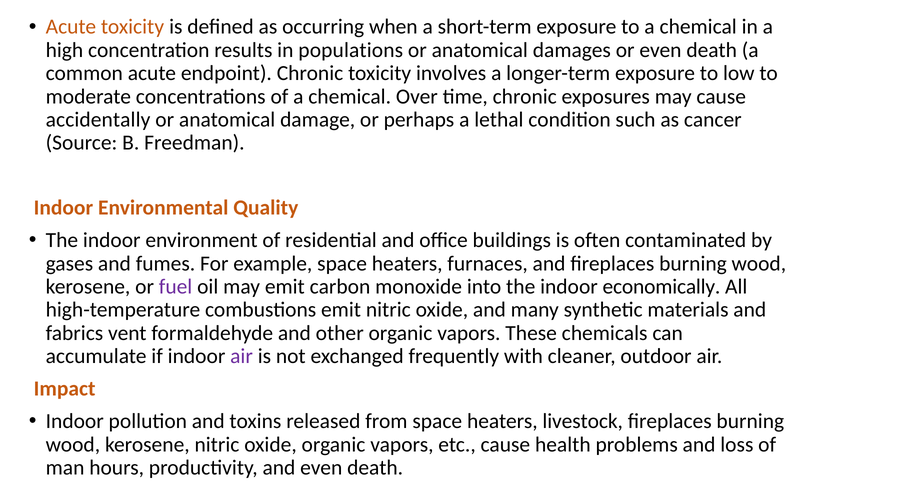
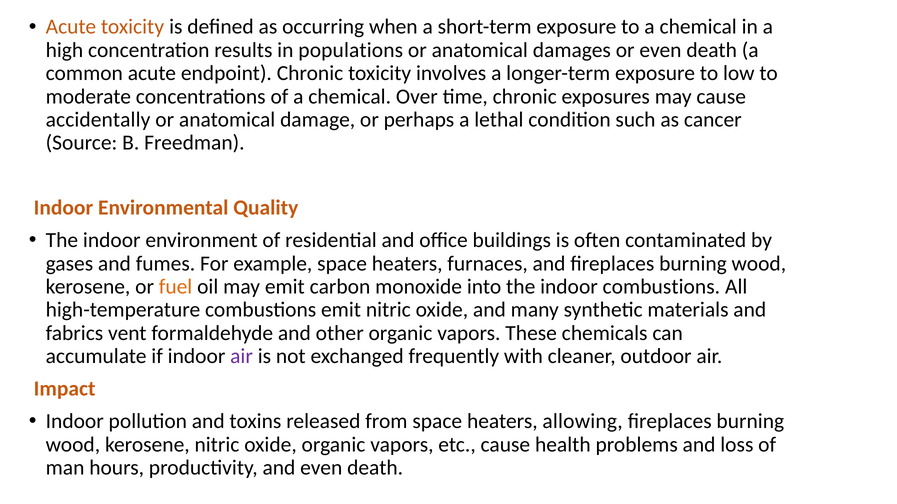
fuel colour: purple -> orange
indoor economically: economically -> combustions
livestock: livestock -> allowing
